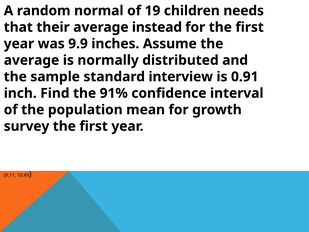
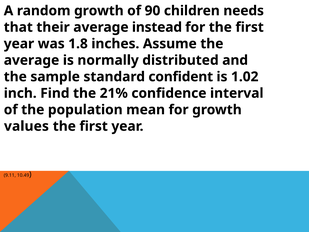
random normal: normal -> growth
19: 19 -> 90
9.9: 9.9 -> 1.8
interview: interview -> confident
0.91: 0.91 -> 1.02
91%: 91% -> 21%
survey: survey -> values
